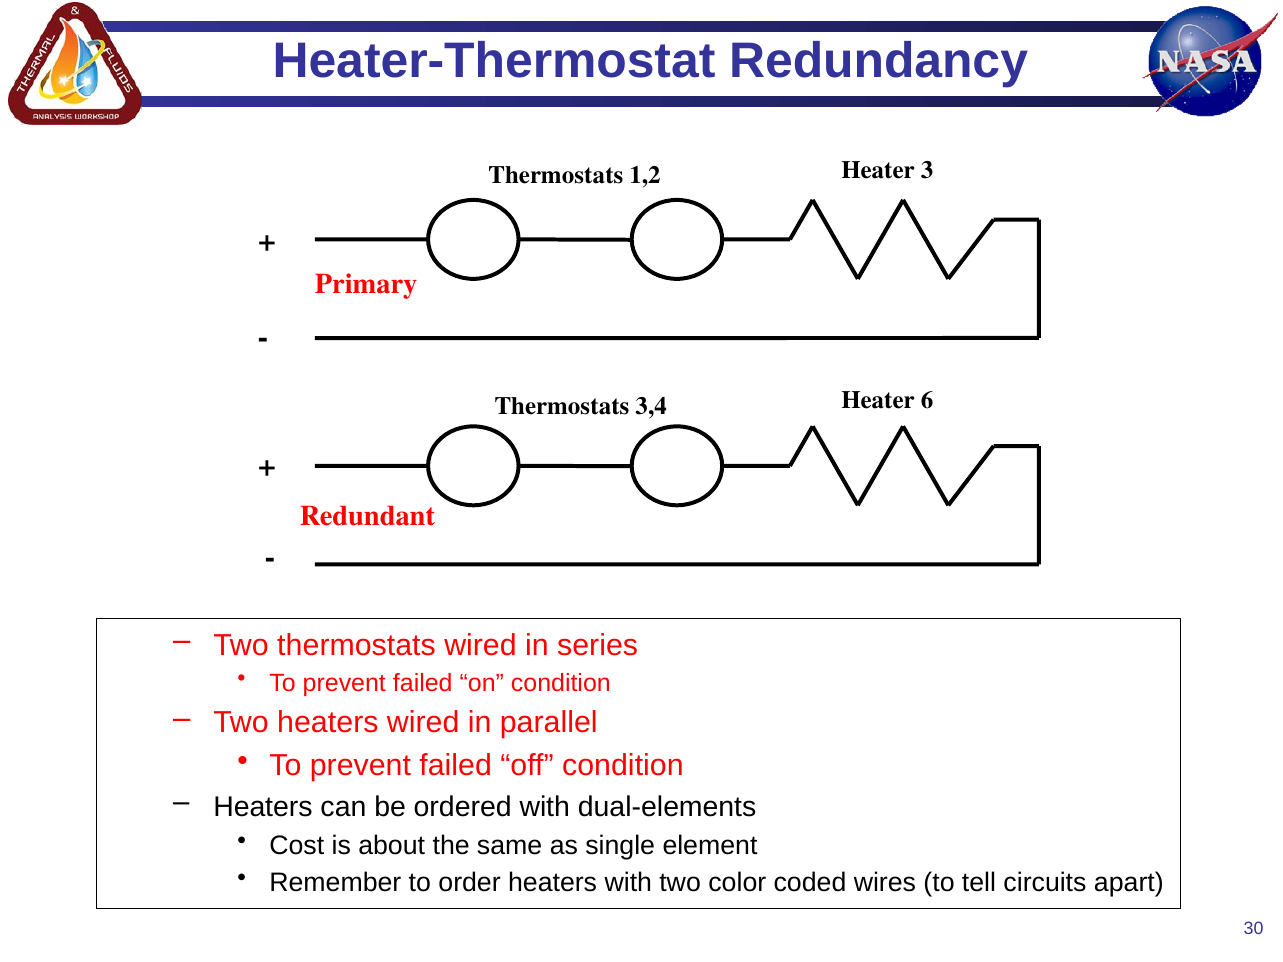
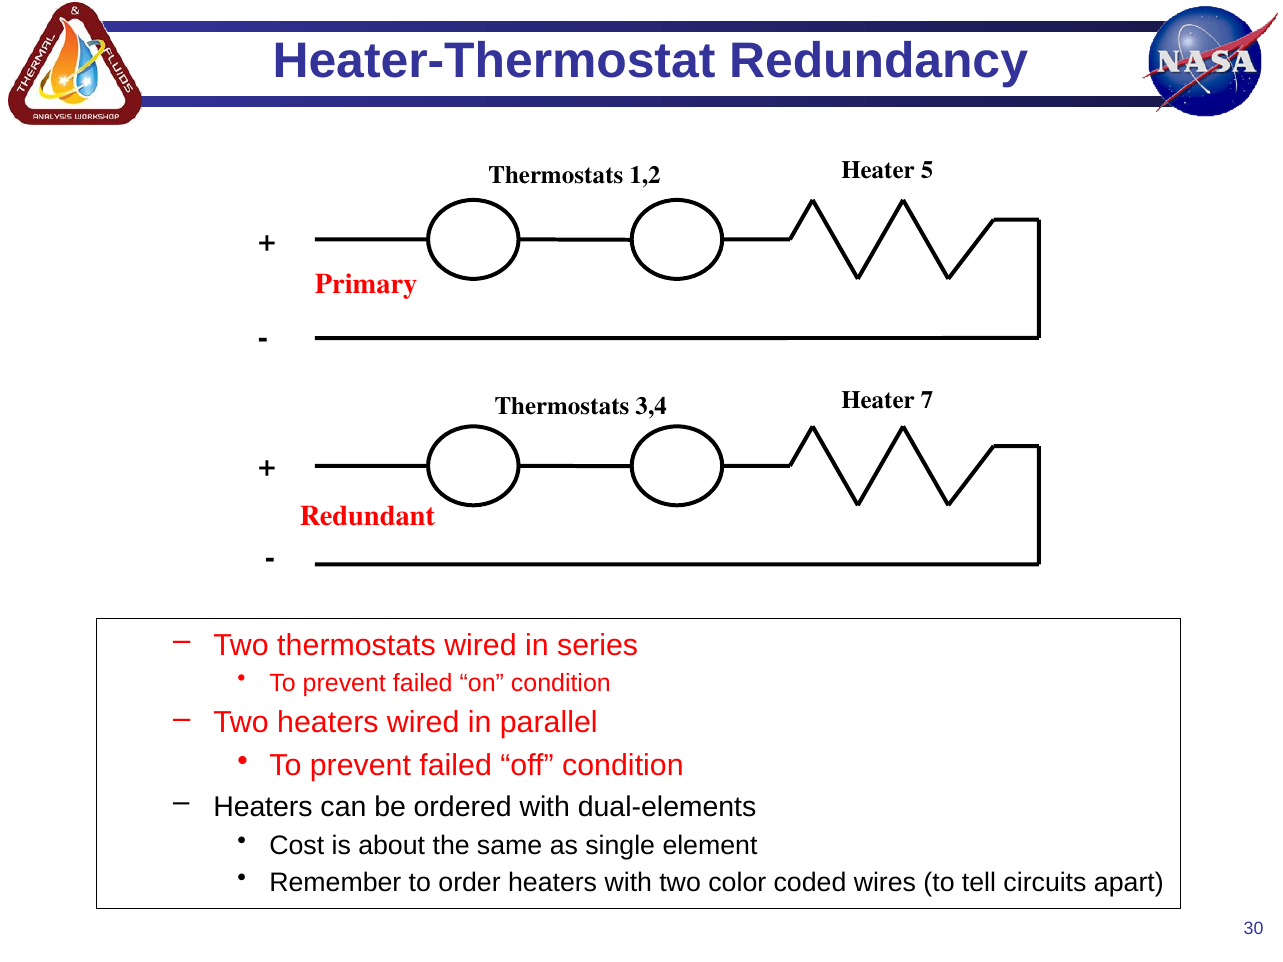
3: 3 -> 5
6: 6 -> 7
